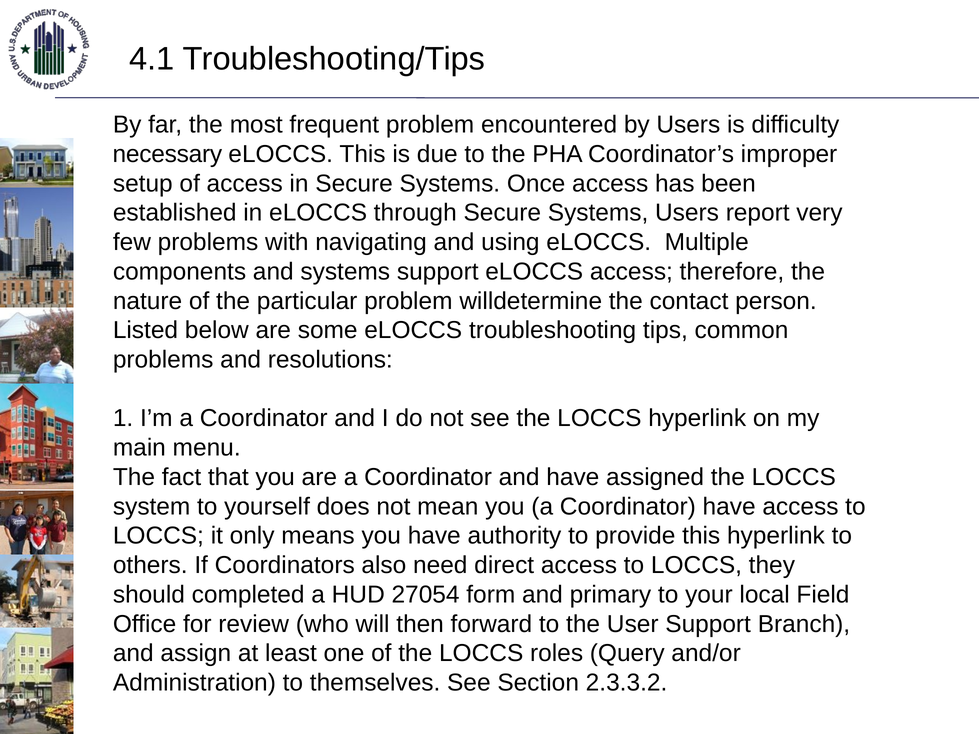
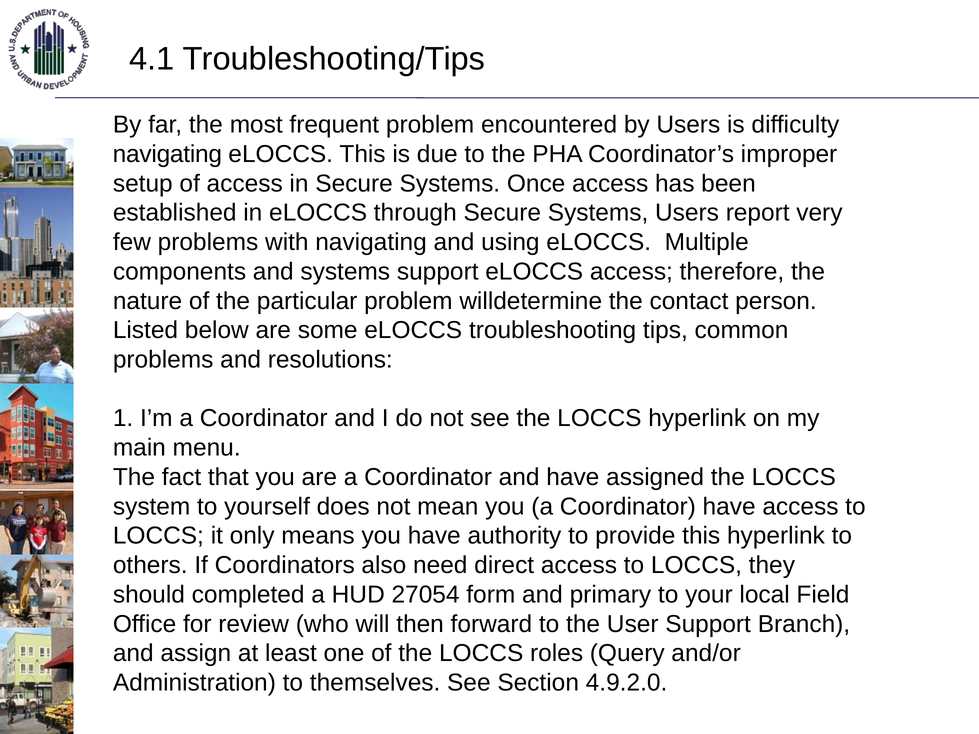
necessary at (167, 154): necessary -> navigating
2.3.3.2: 2.3.3.2 -> 4.9.2.0
